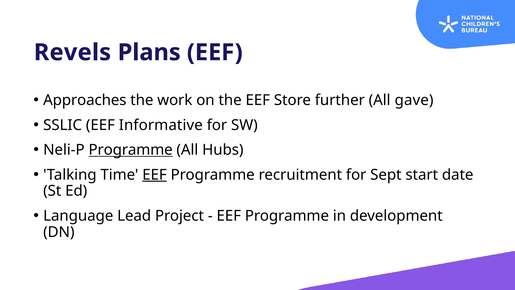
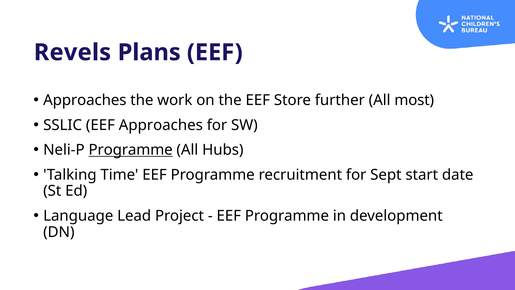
gave: gave -> most
EEF Informative: Informative -> Approaches
EEF at (154, 175) underline: present -> none
